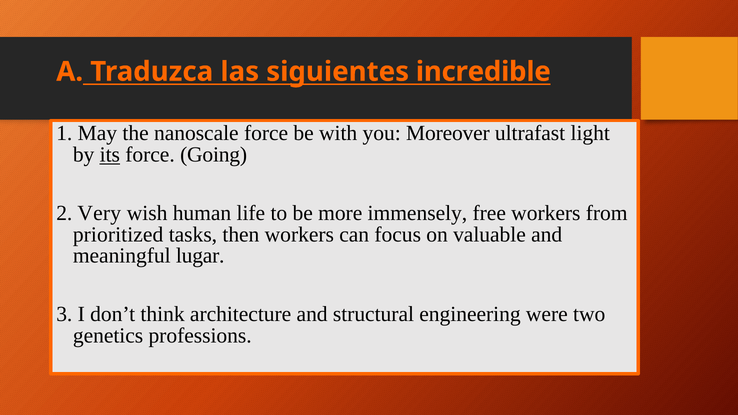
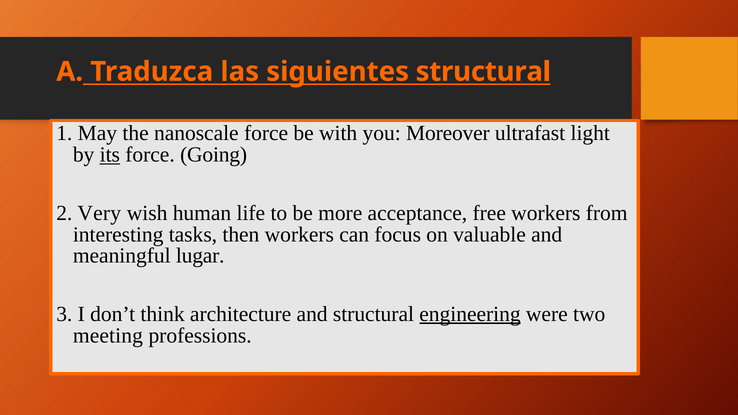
siguientes incredible: incredible -> structural
immensely: immensely -> acceptance
prioritized: prioritized -> interesting
engineering underline: none -> present
genetics: genetics -> meeting
